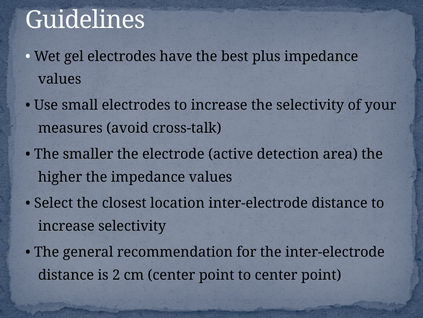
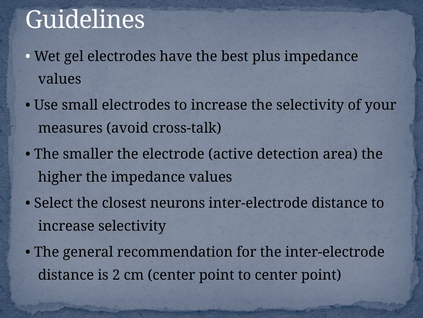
location: location -> neurons
